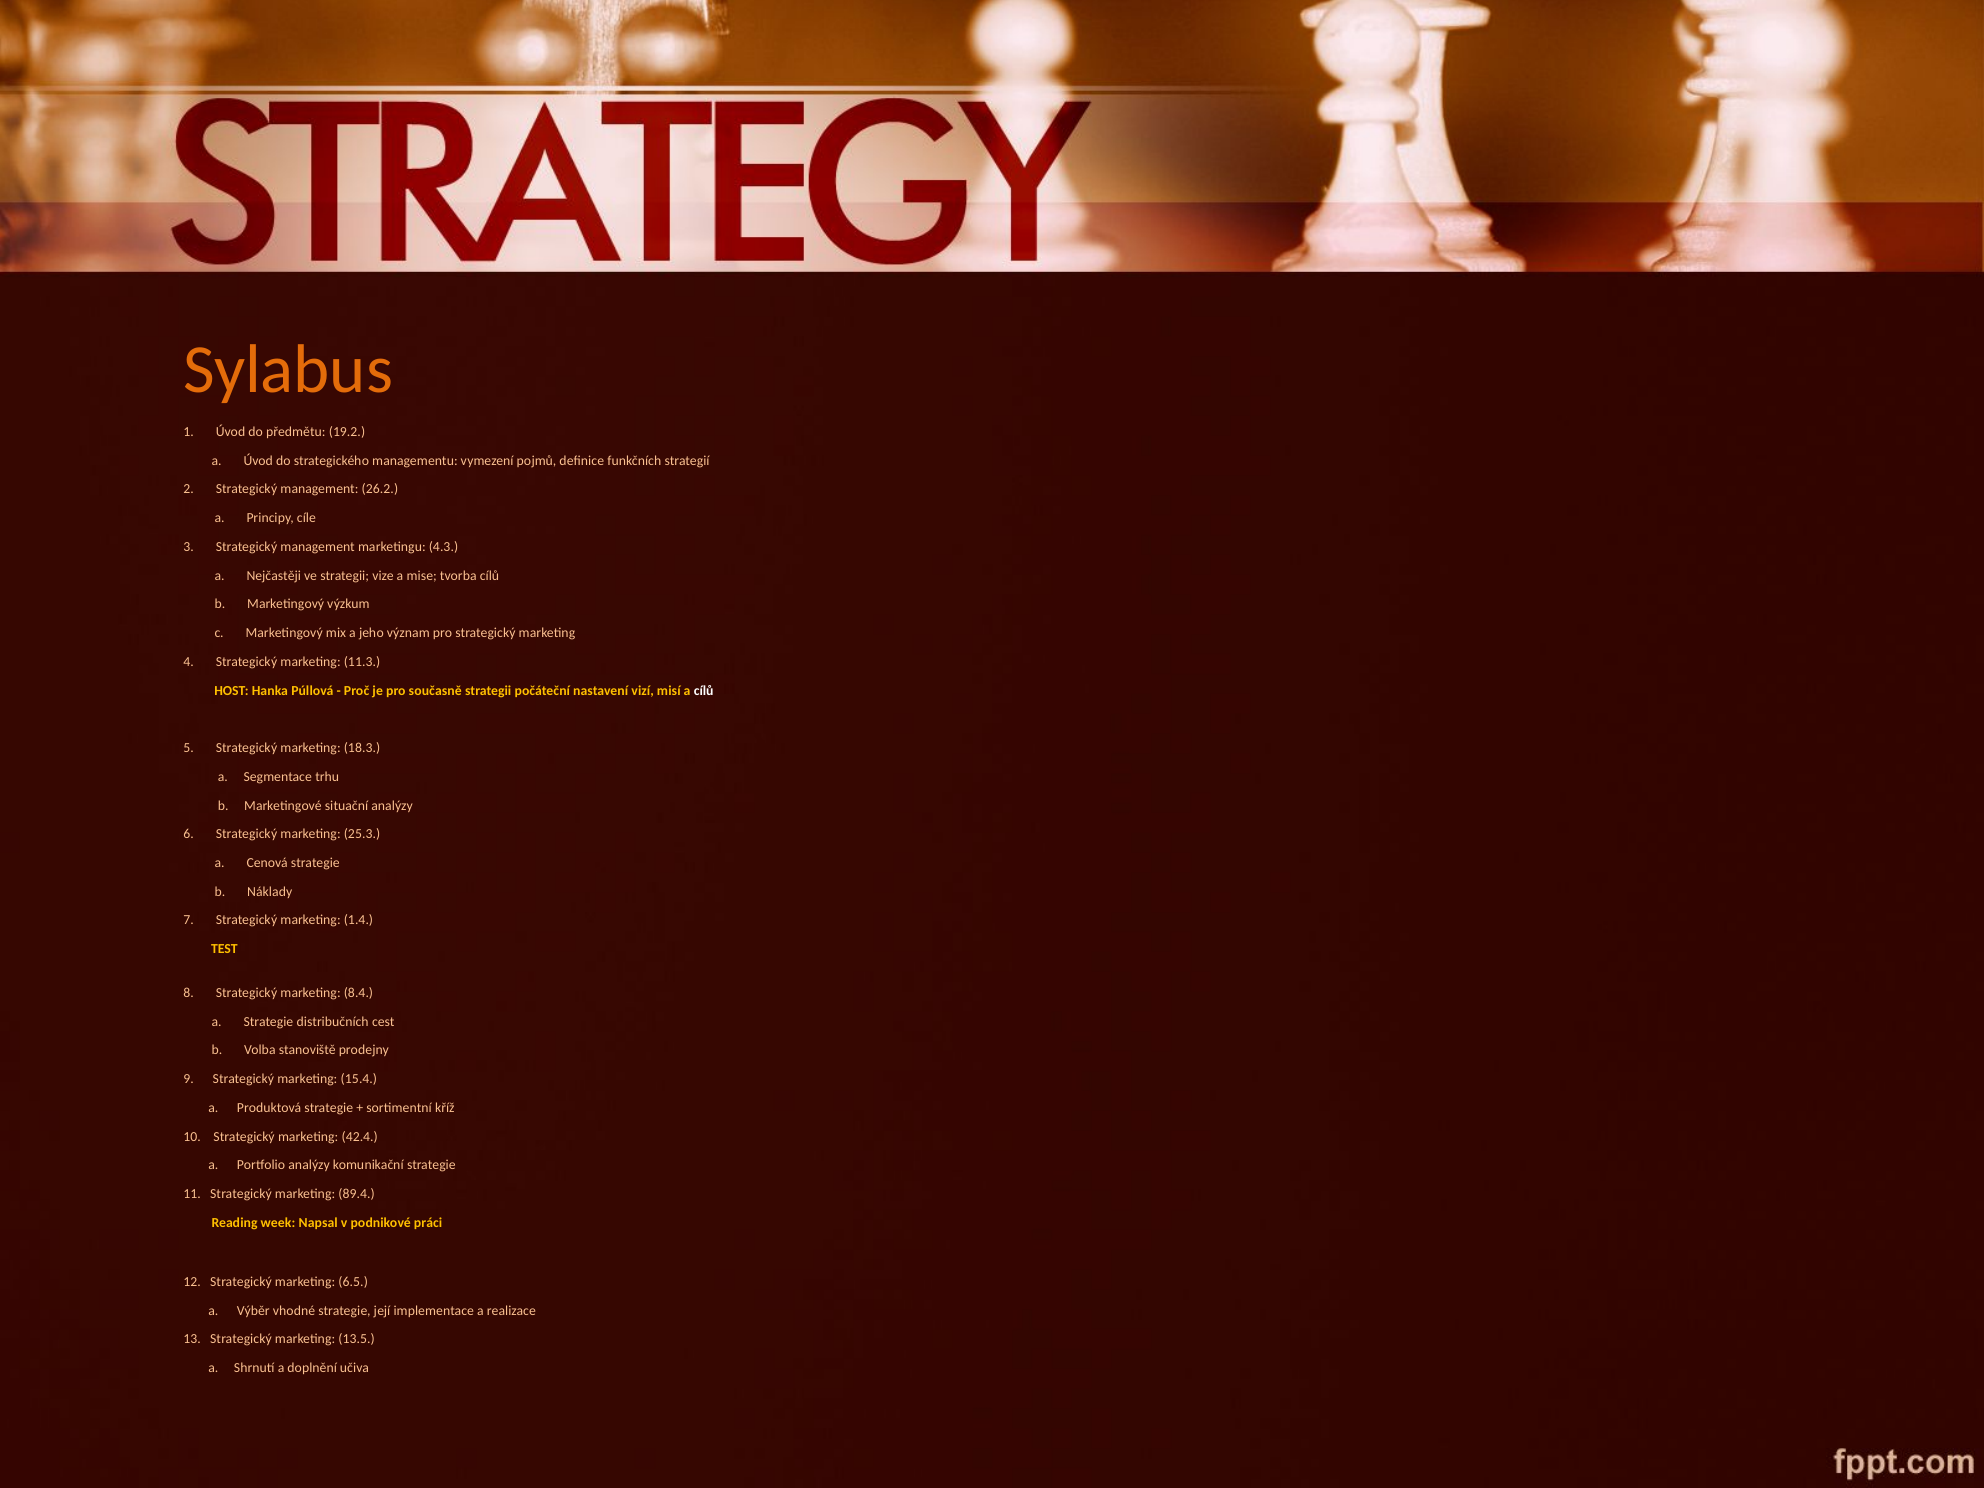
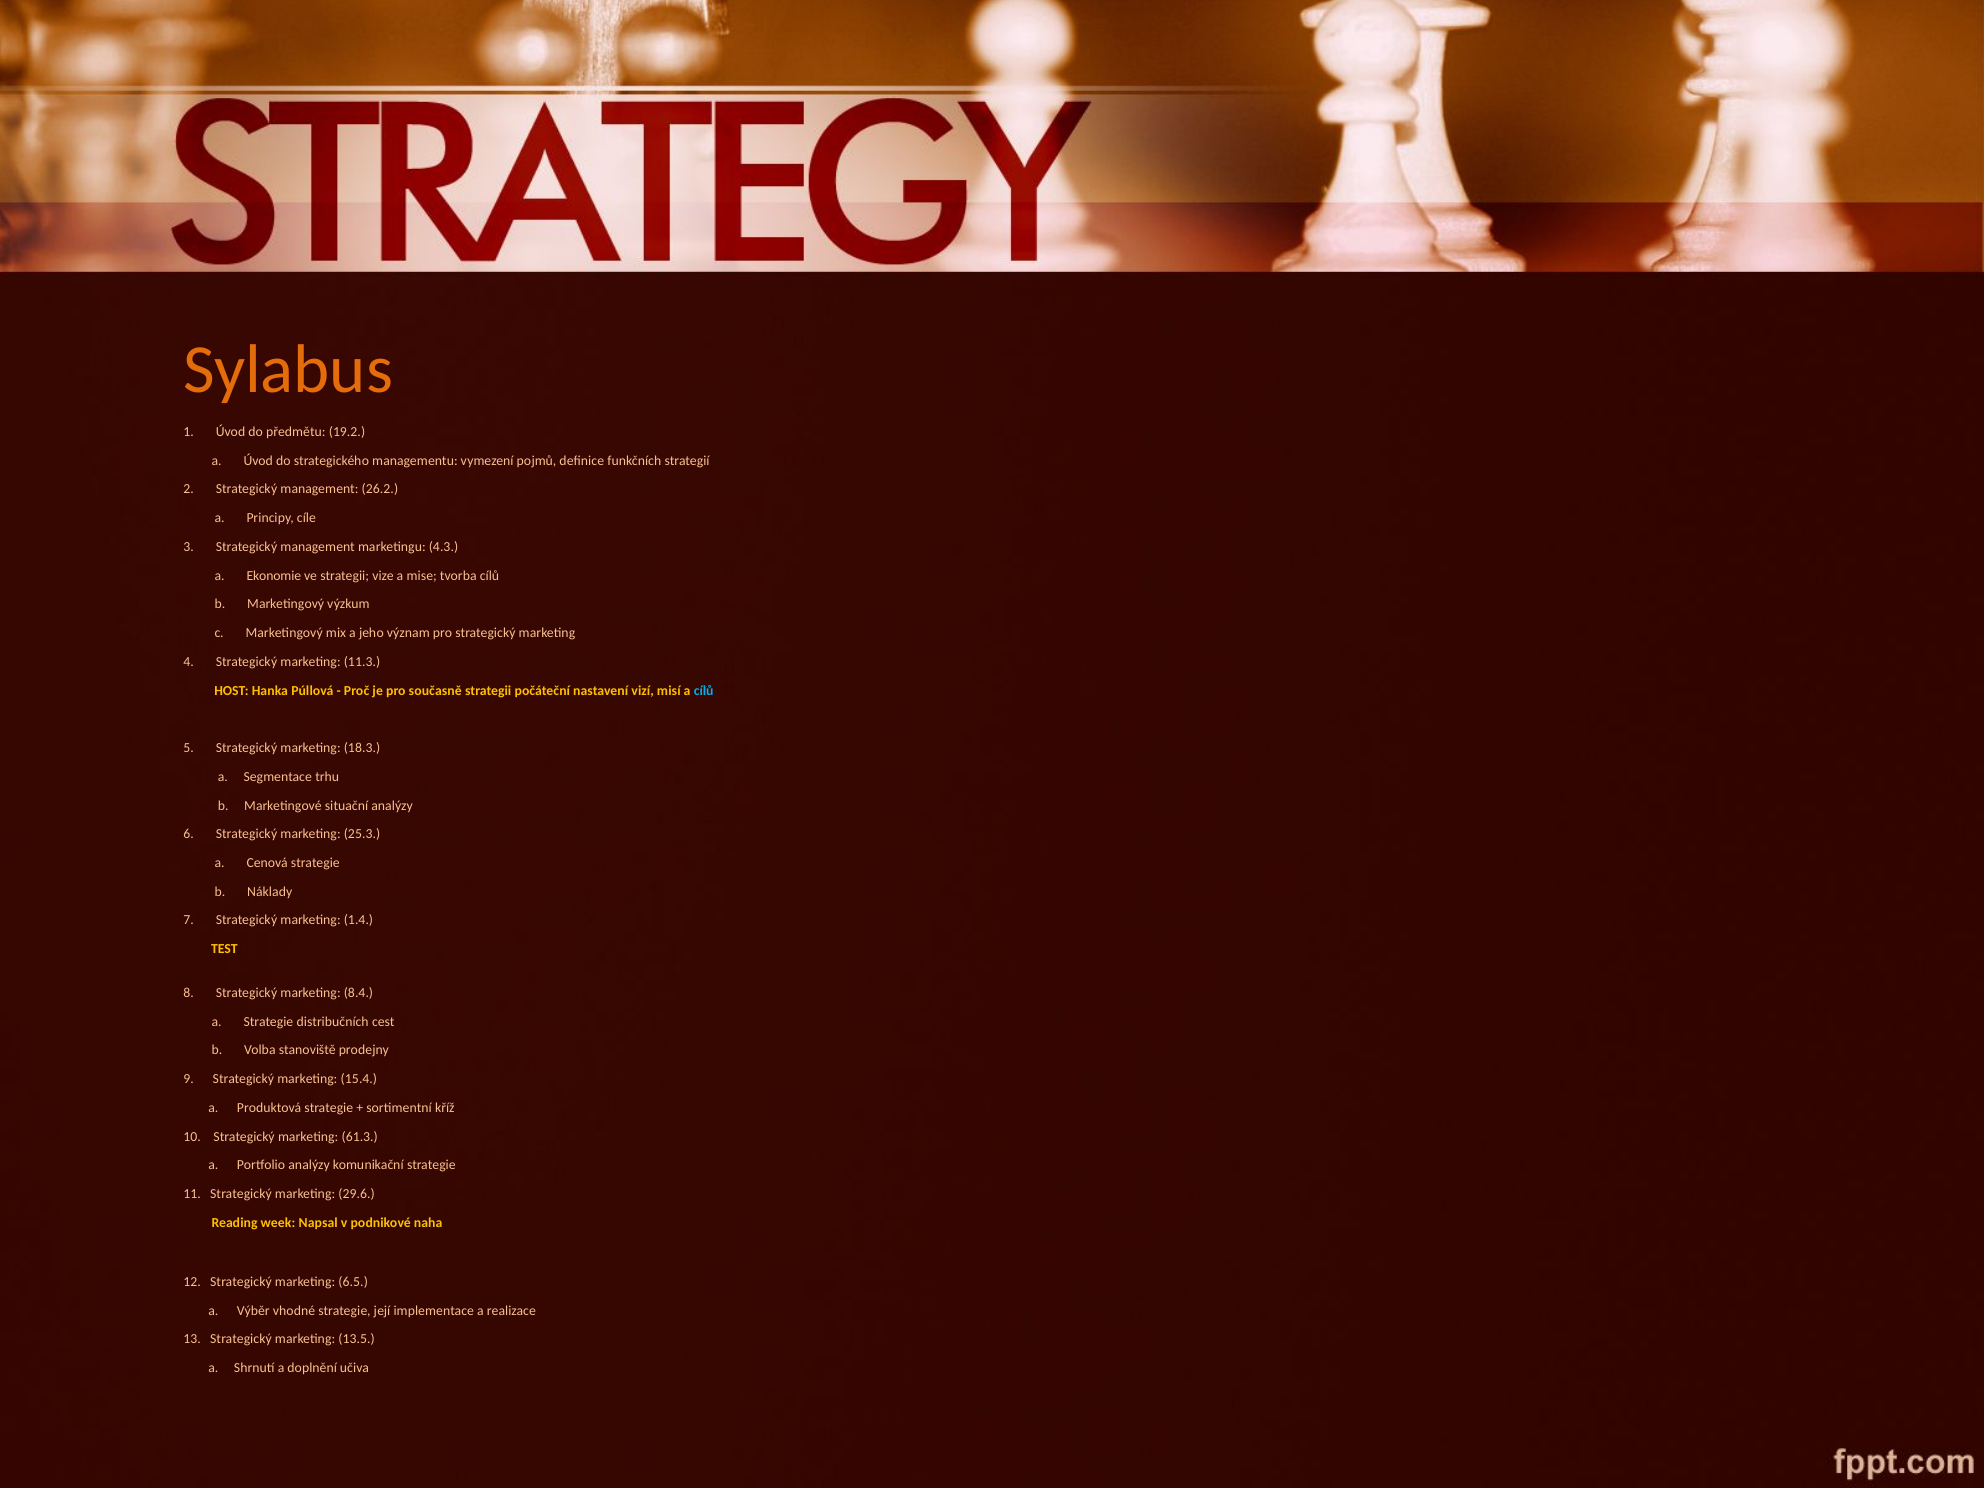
Nejčastěji: Nejčastěji -> Ekonomie
cílů at (704, 690) colour: white -> light blue
42.4: 42.4 -> 61.3
89.4: 89.4 -> 29.6
práci: práci -> naha
